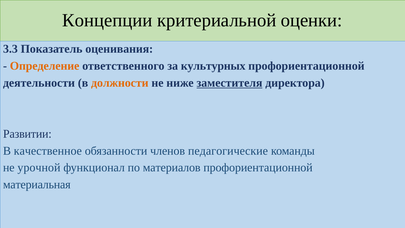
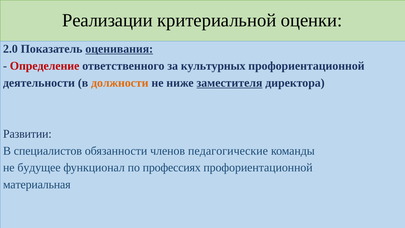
Концепции: Концепции -> Реализации
3.3: 3.3 -> 2.0
оценивания underline: none -> present
Определение colour: orange -> red
качественное: качественное -> специалистов
урочной: урочной -> будущее
материалов: материалов -> профессиях
